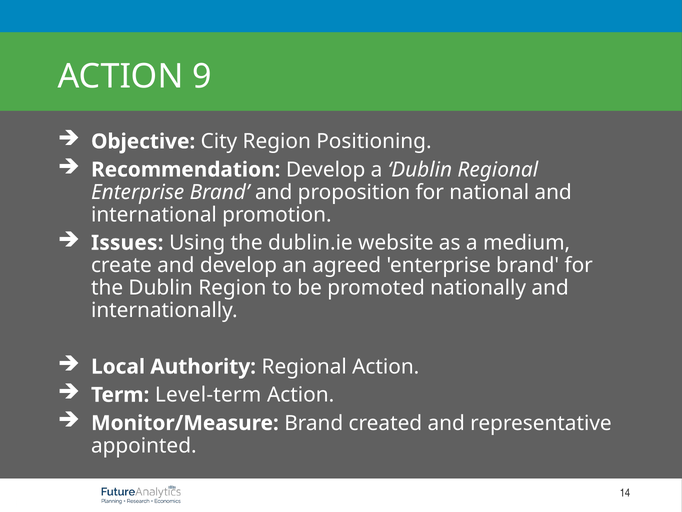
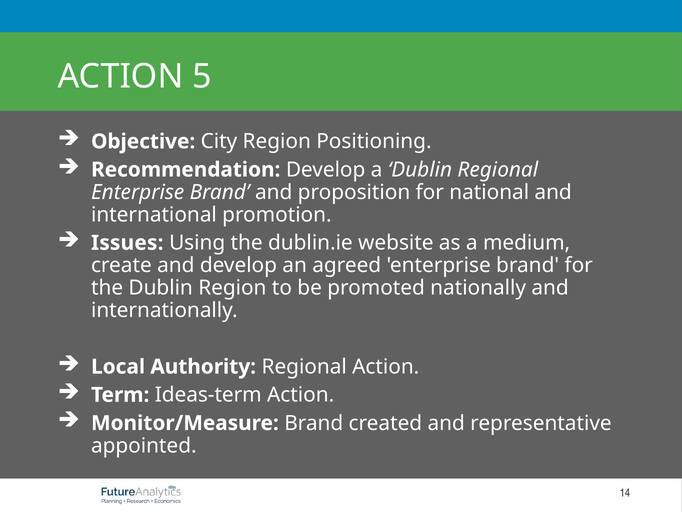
9: 9 -> 5
Level-term: Level-term -> Ideas-term
